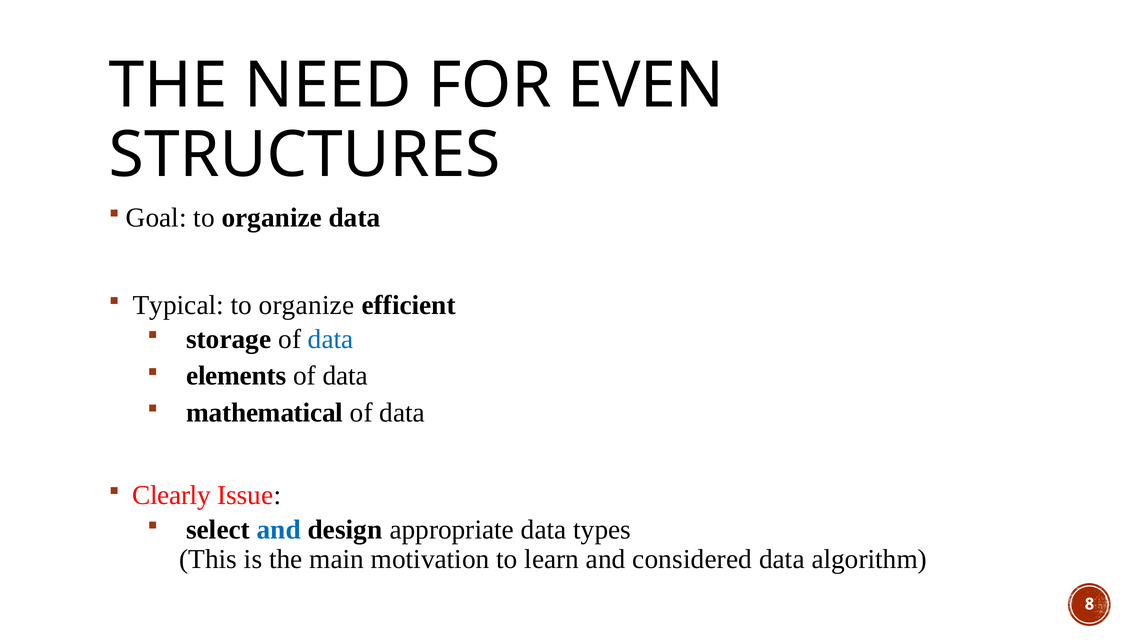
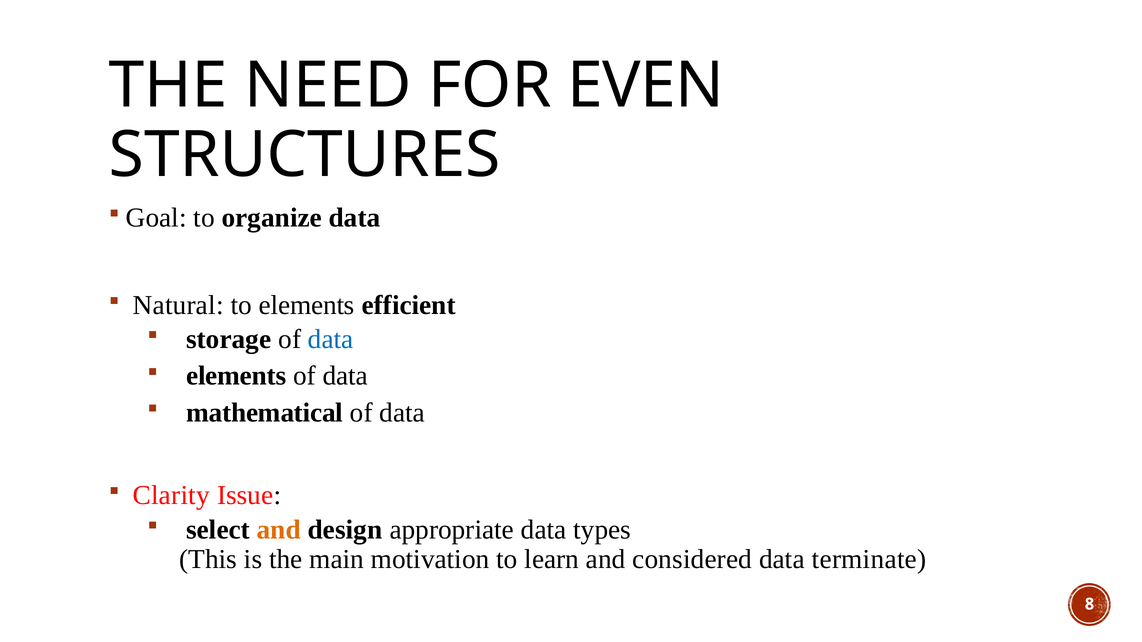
Typical: Typical -> Natural
organize at (307, 305): organize -> elements
Clearly: Clearly -> Clarity
and at (279, 530) colour: blue -> orange
algorithm: algorithm -> terminate
